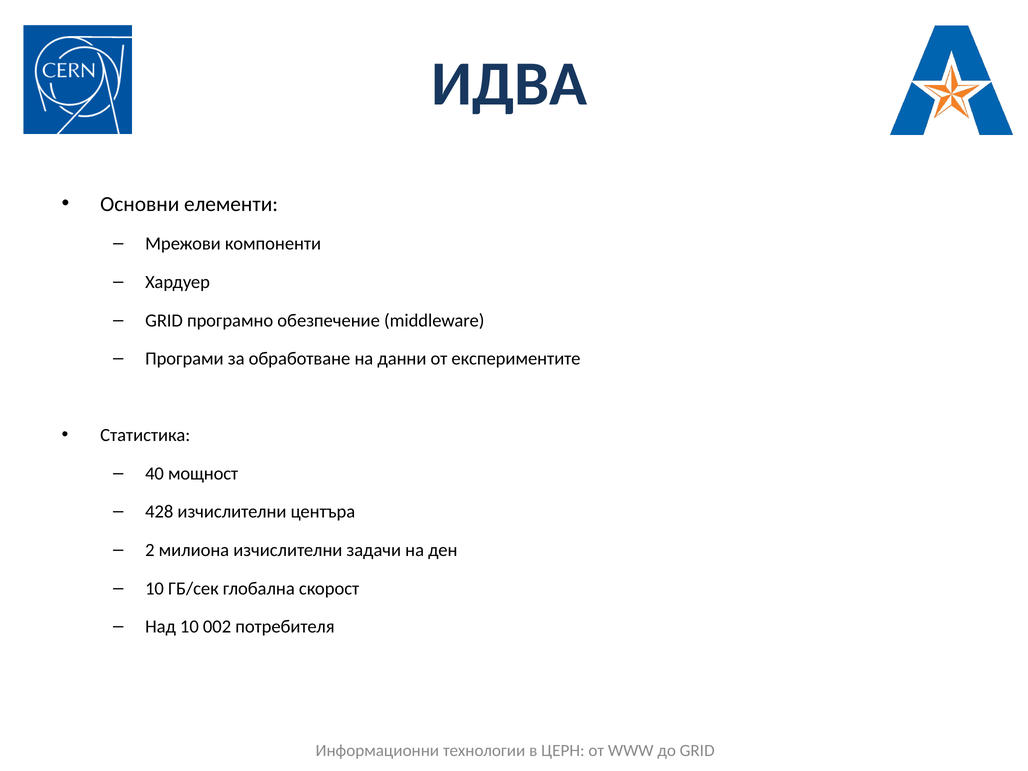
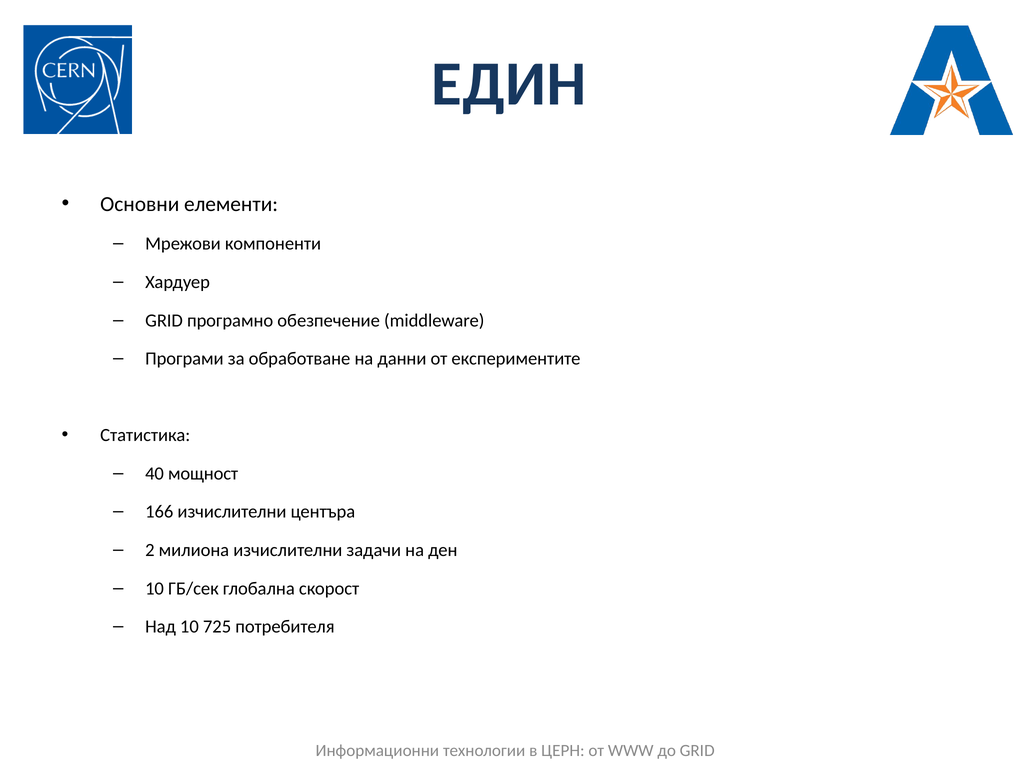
ИДВА: ИДВА -> ЕДИН
428: 428 -> 166
002: 002 -> 725
